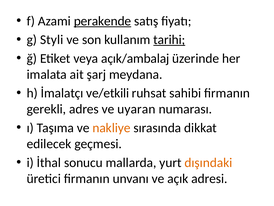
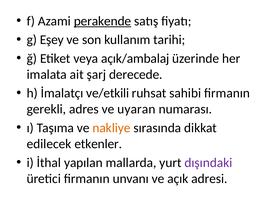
Styli: Styli -> Eşey
tarihi underline: present -> none
meydana: meydana -> derecede
geçmesi: geçmesi -> etkenler
sonucu: sonucu -> yapılan
dışındaki colour: orange -> purple
